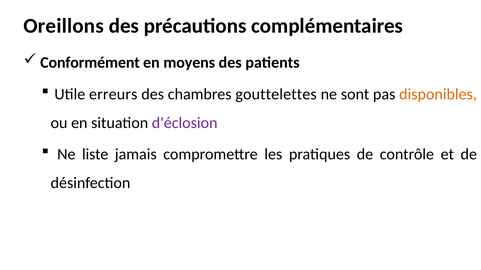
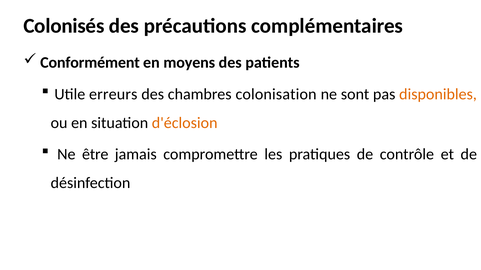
Oreillons: Oreillons -> Colonisés
gouttelettes: gouttelettes -> colonisation
d'éclosion colour: purple -> orange
liste: liste -> être
